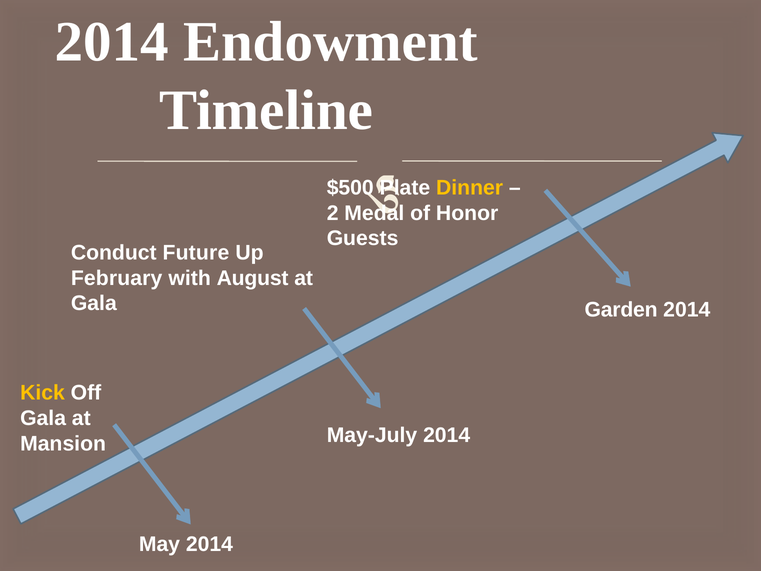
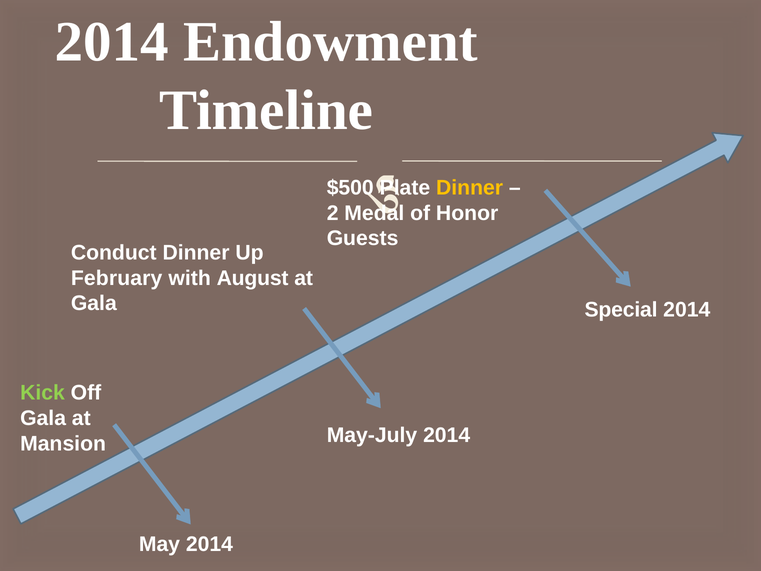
Conduct Future: Future -> Dinner
Garden: Garden -> Special
Kick colour: yellow -> light green
